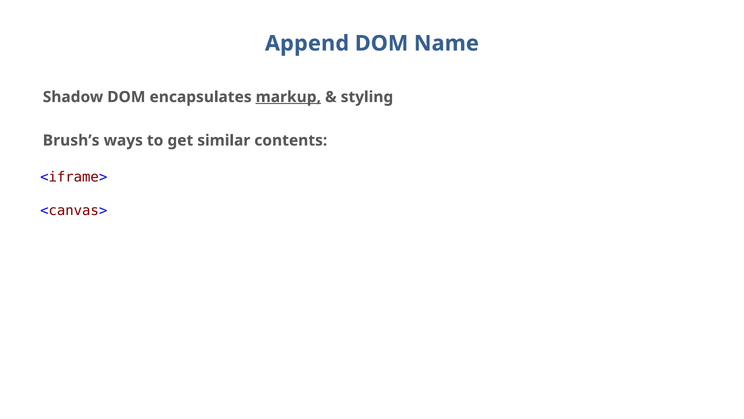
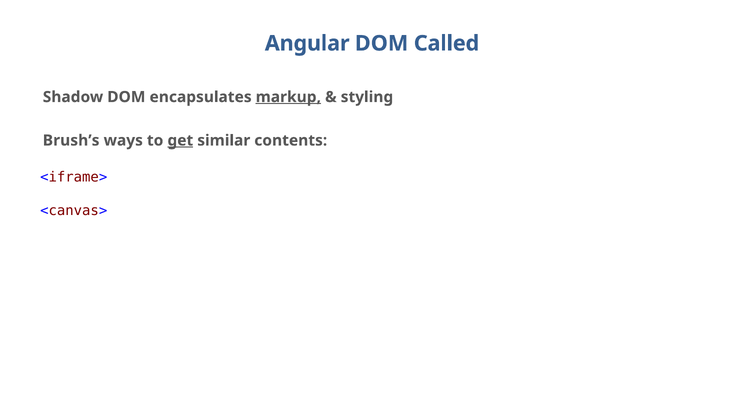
Append: Append -> Angular
Name: Name -> Called
get underline: none -> present
